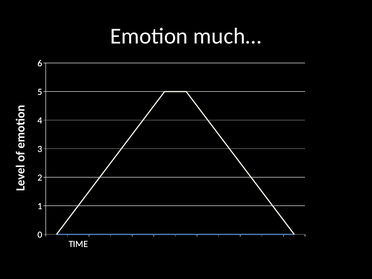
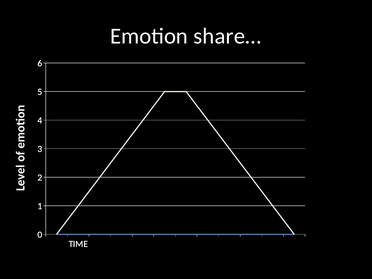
much…: much… -> share…
